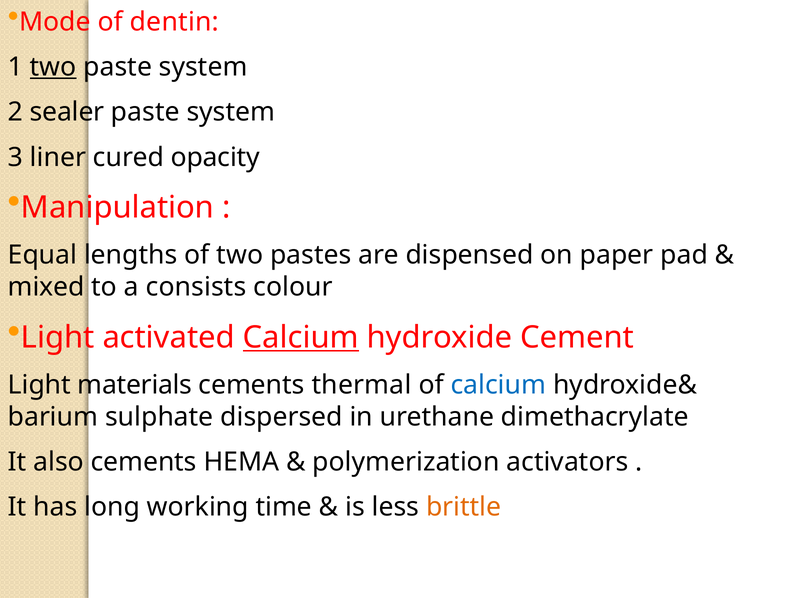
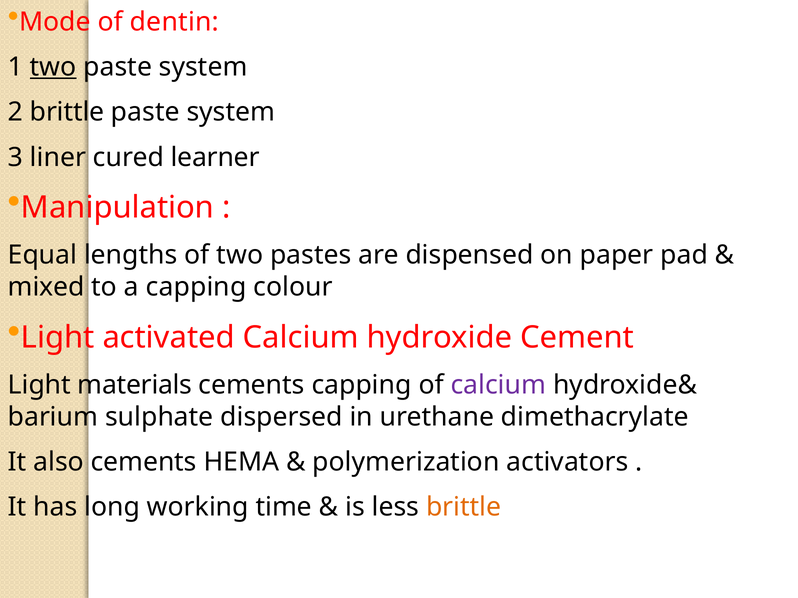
2 sealer: sealer -> brittle
opacity: opacity -> learner
a consists: consists -> capping
Calcium at (301, 338) underline: present -> none
cements thermal: thermal -> capping
calcium at (498, 385) colour: blue -> purple
